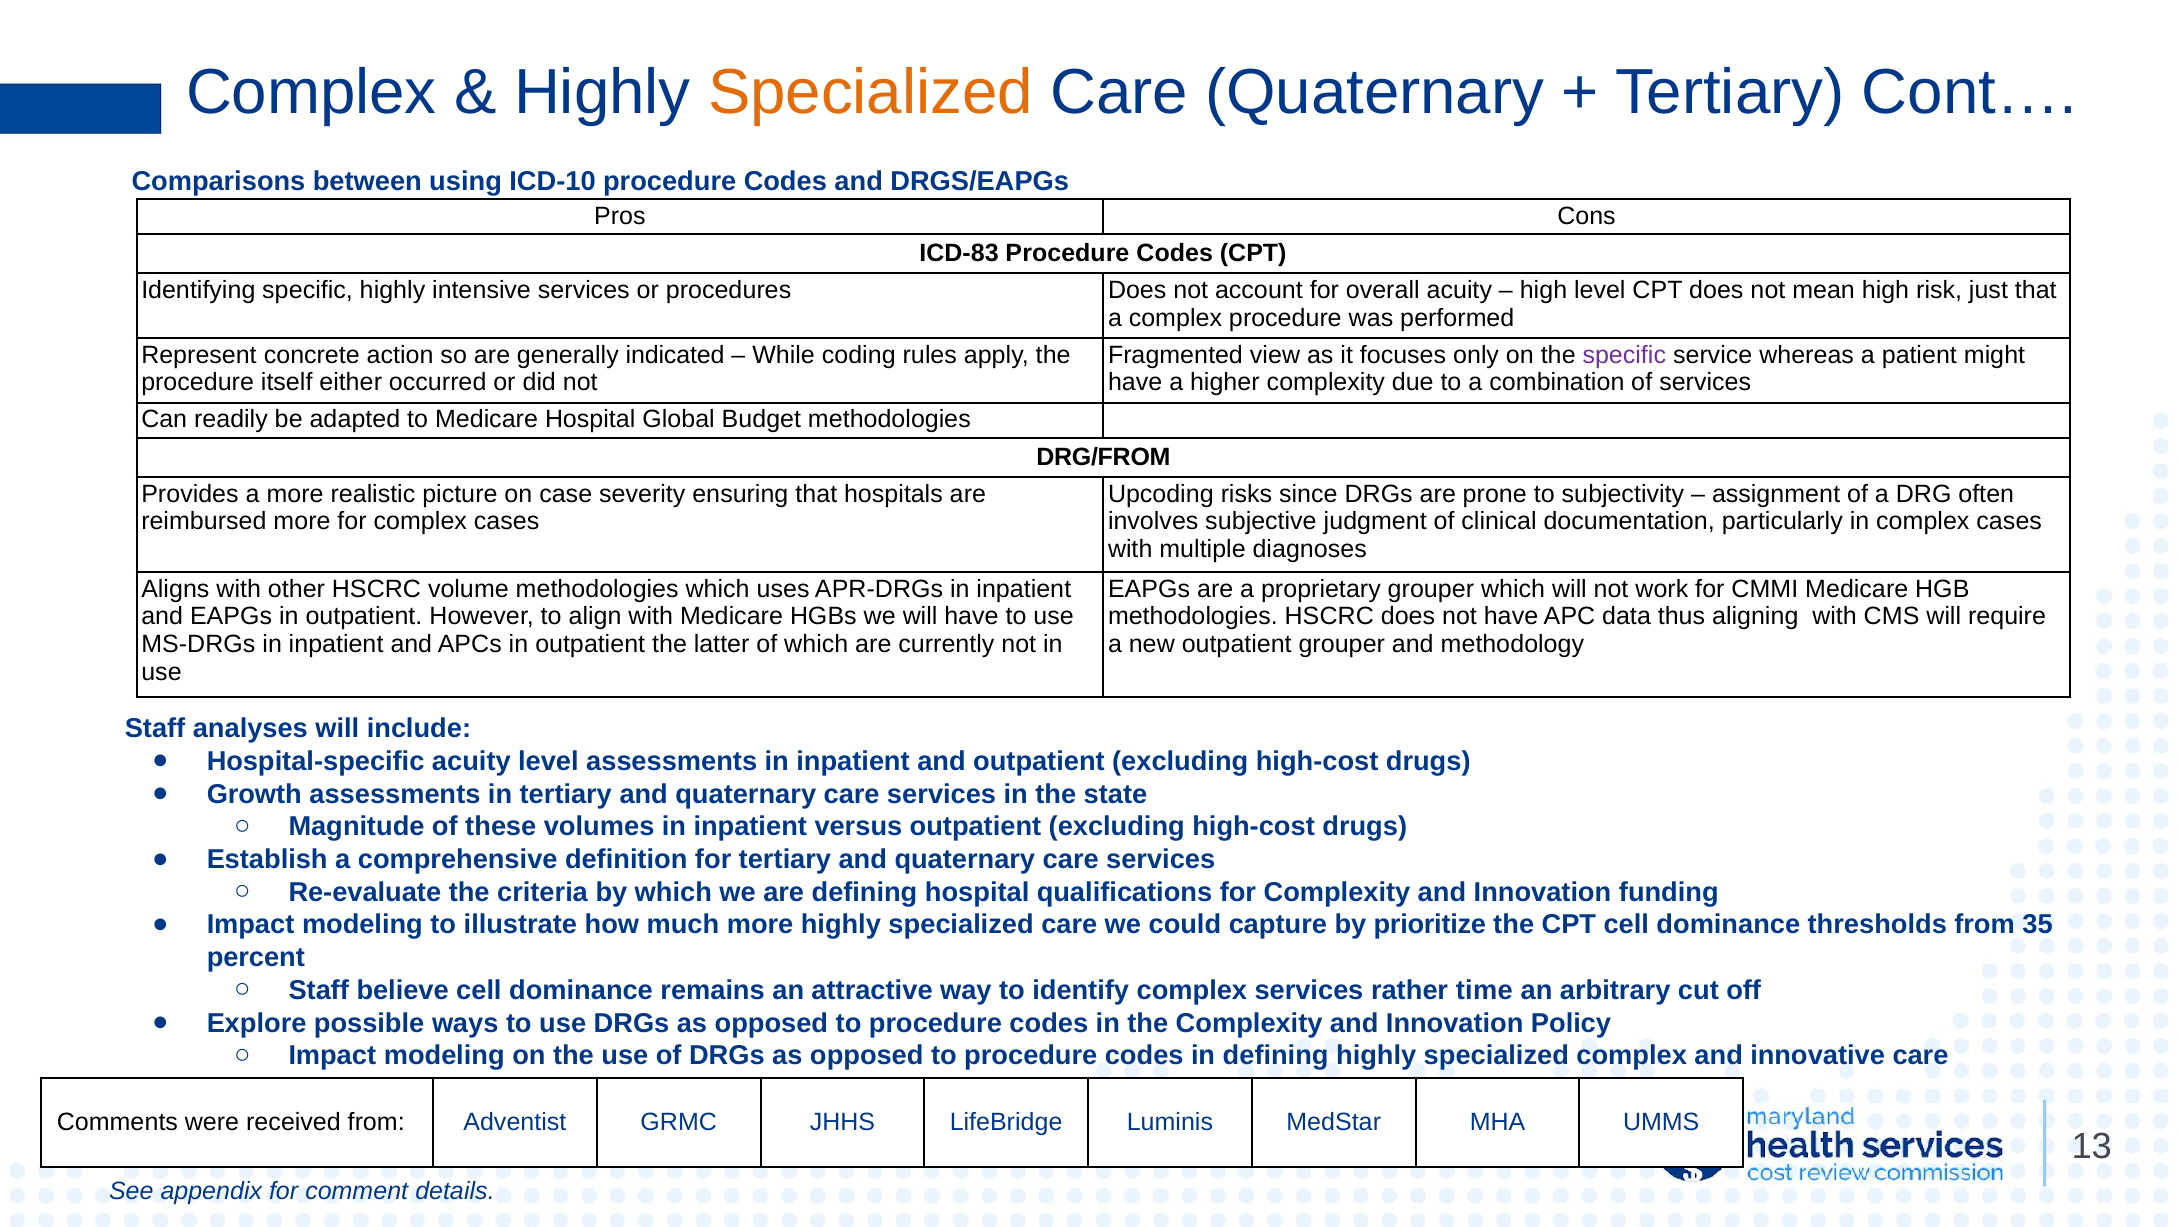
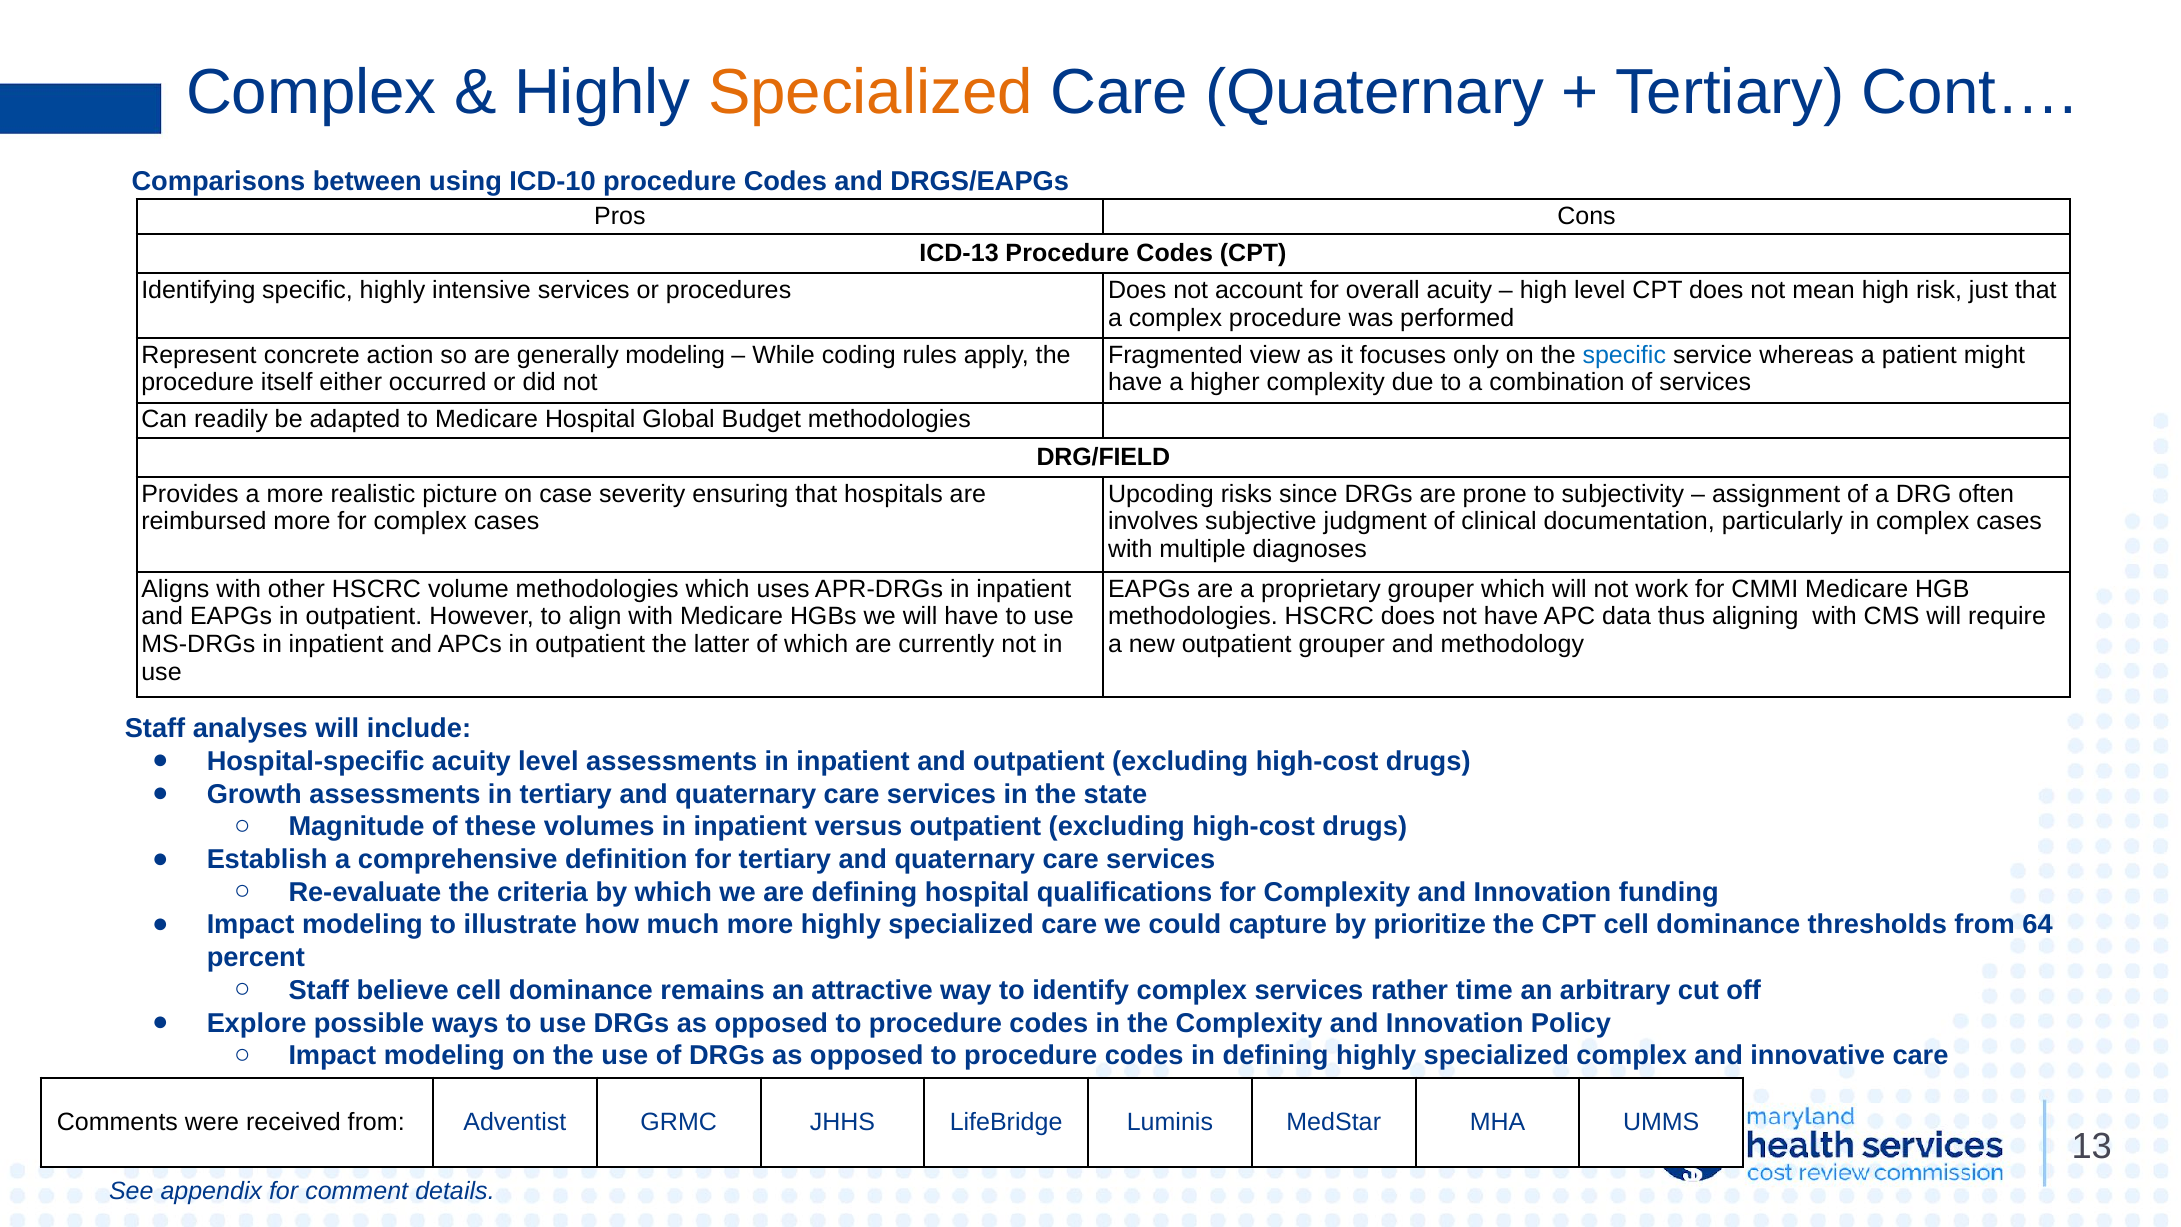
ICD-83: ICD-83 -> ICD-13
generally indicated: indicated -> modeling
specific at (1624, 355) colour: purple -> blue
DRG/FROM: DRG/FROM -> DRG/FIELD
35: 35 -> 64
